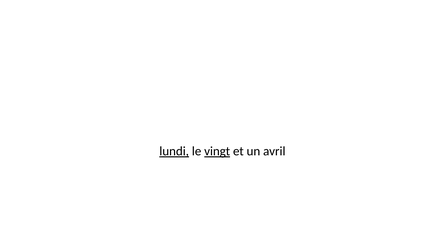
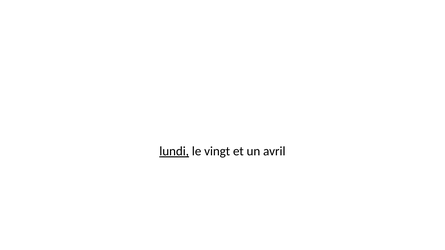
vingt underline: present -> none
